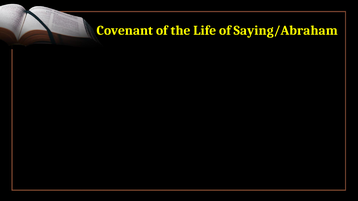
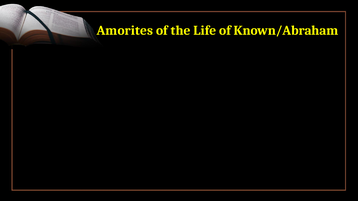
Covenant: Covenant -> Amorites
Saying/Abraham: Saying/Abraham -> Known/Abraham
